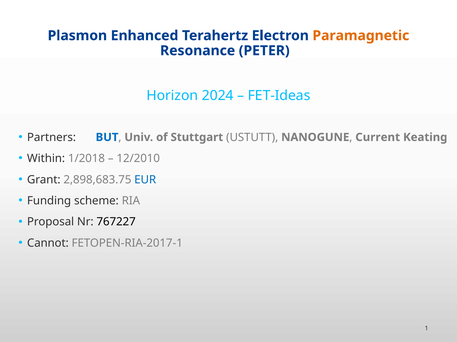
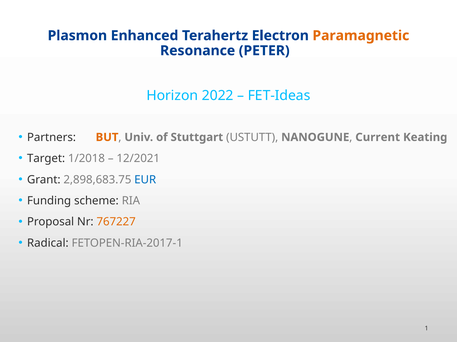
2024: 2024 -> 2022
BUT colour: blue -> orange
Within: Within -> Target
12/2010: 12/2010 -> 12/2021
767227 colour: black -> orange
Cannot: Cannot -> Radical
